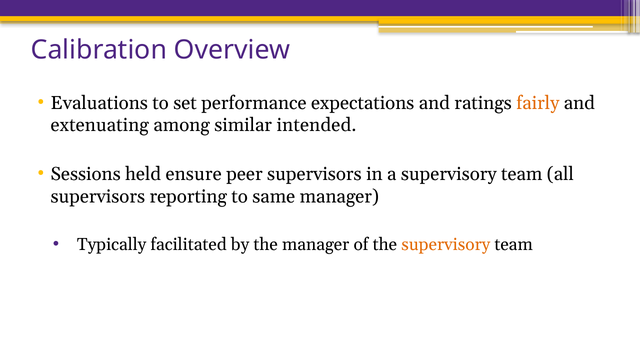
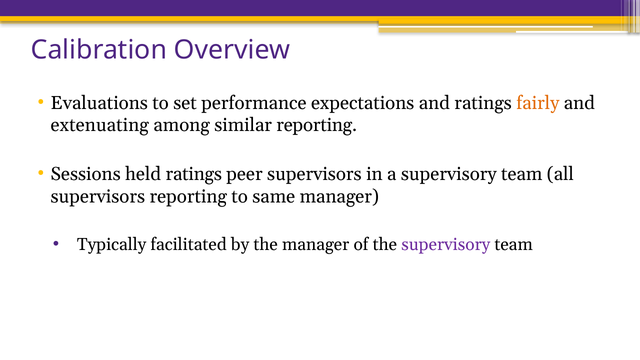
similar intended: intended -> reporting
held ensure: ensure -> ratings
supervisory at (446, 244) colour: orange -> purple
